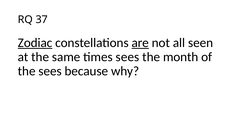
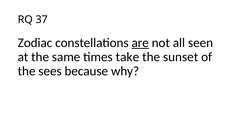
Zodiac underline: present -> none
times sees: sees -> take
month: month -> sunset
